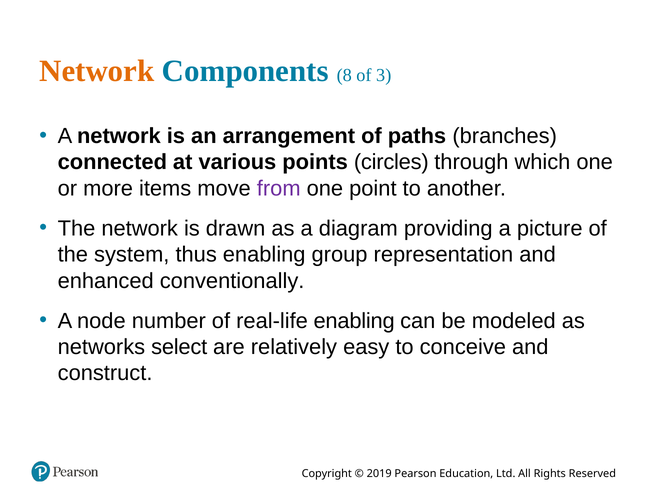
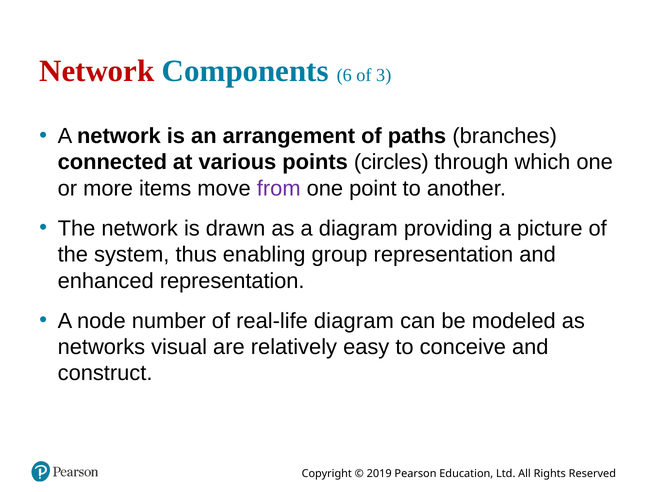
Network at (97, 71) colour: orange -> red
8: 8 -> 6
enhanced conventionally: conventionally -> representation
real-life enabling: enabling -> diagram
select: select -> visual
